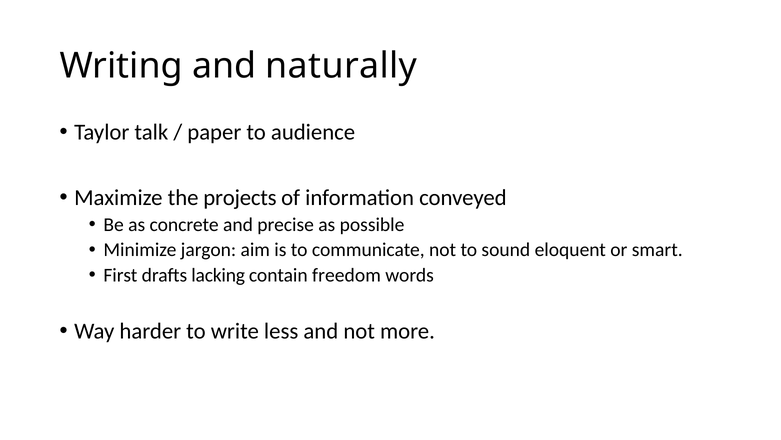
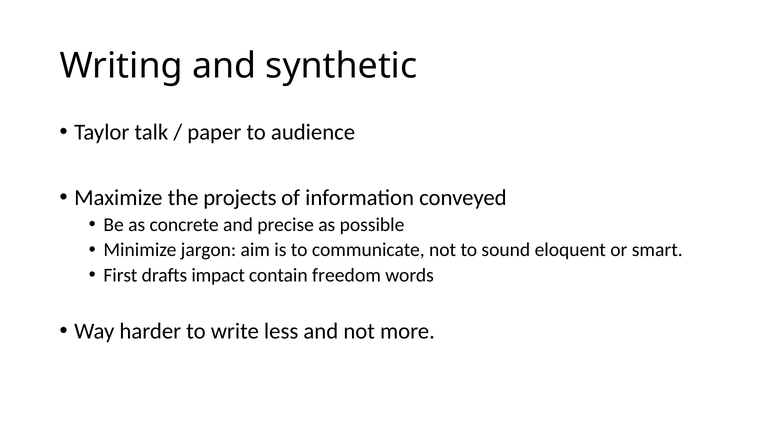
naturally: naturally -> synthetic
lacking: lacking -> impact
